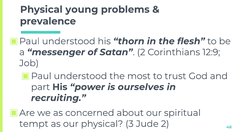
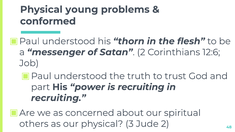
prevalence: prevalence -> conformed
12:9: 12:9 -> 12:6
most: most -> truth
is ourselves: ourselves -> recruiting
tempt: tempt -> others
